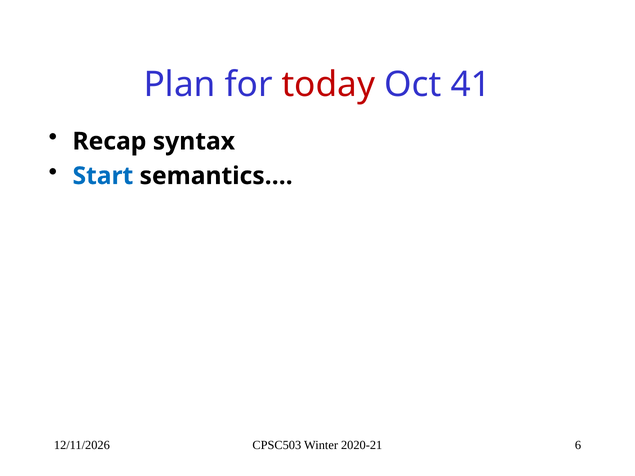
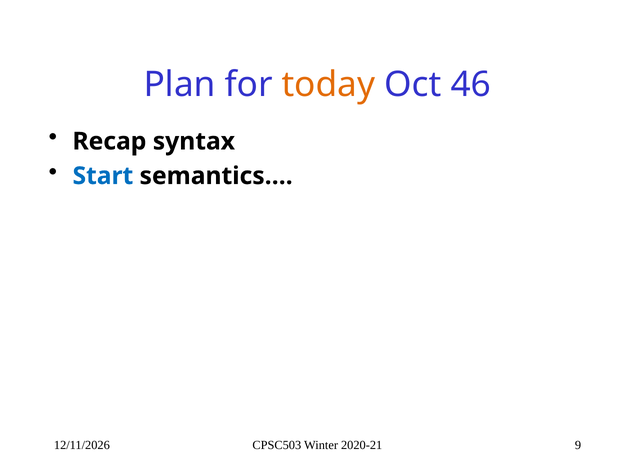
today colour: red -> orange
41: 41 -> 46
6: 6 -> 9
